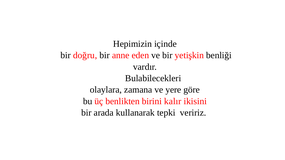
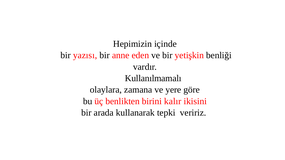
doğru: doğru -> yazısı
Bulabilecekleri: Bulabilecekleri -> Kullanılmamalı
